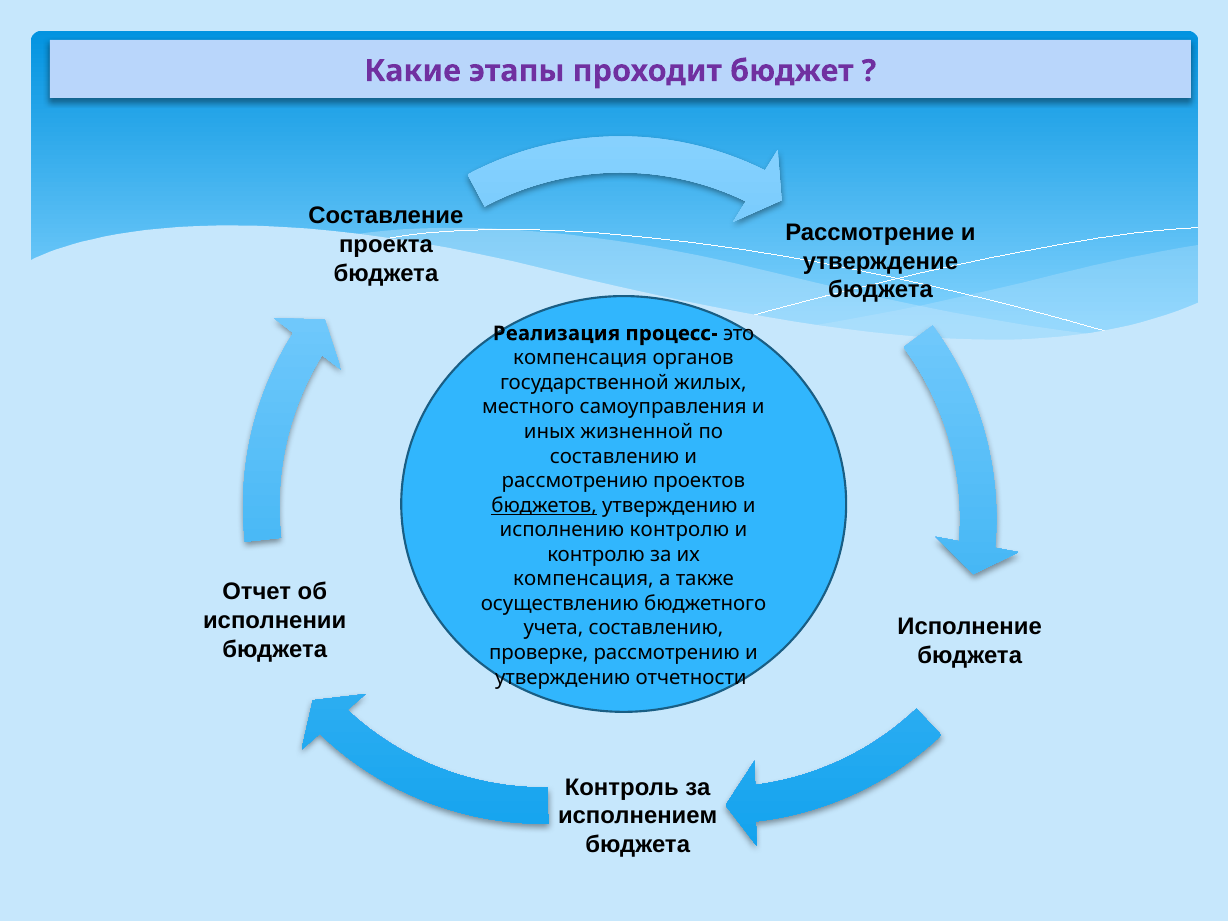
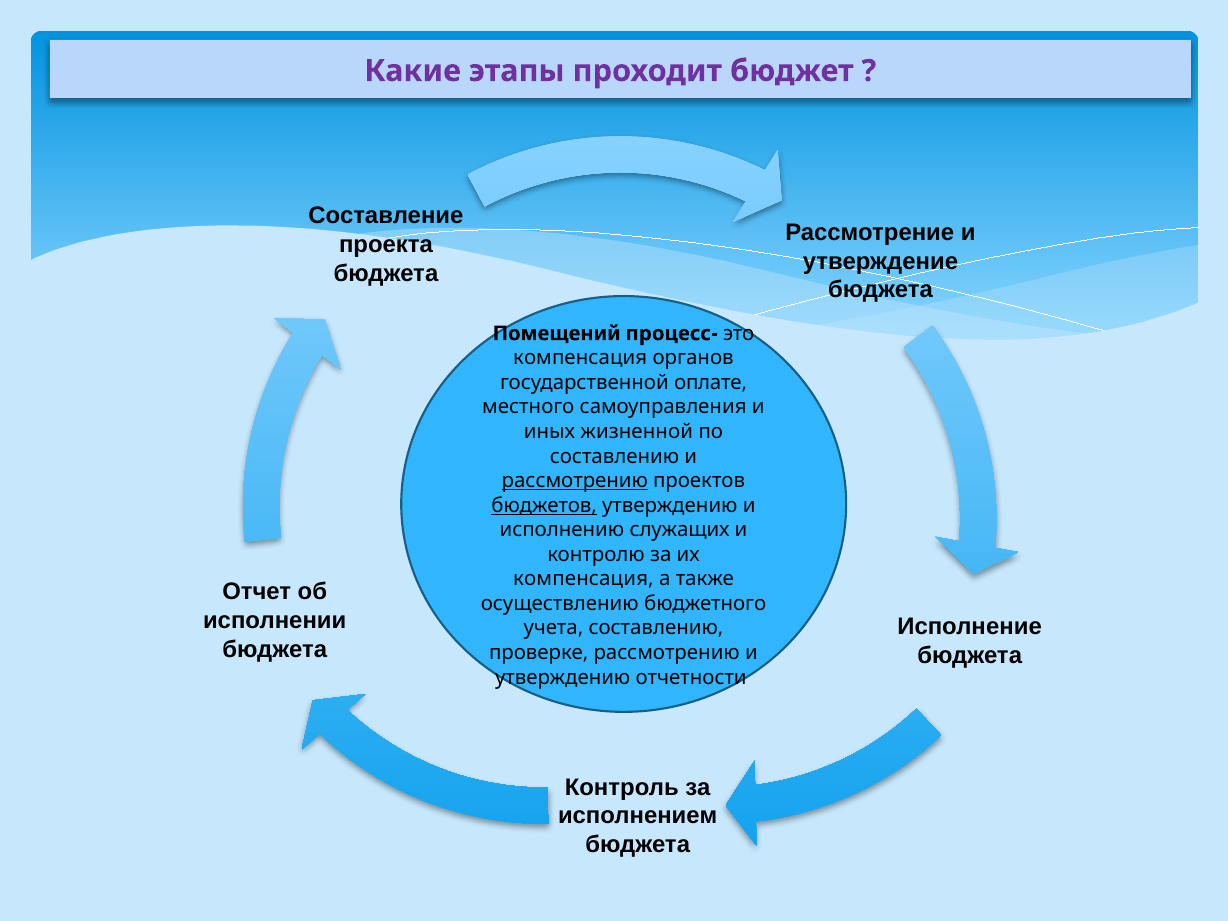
Реализация: Реализация -> Помещений
жилых: жилых -> оплате
рассмотрению at (575, 481) underline: none -> present
исполнению контролю: контролю -> служащих
